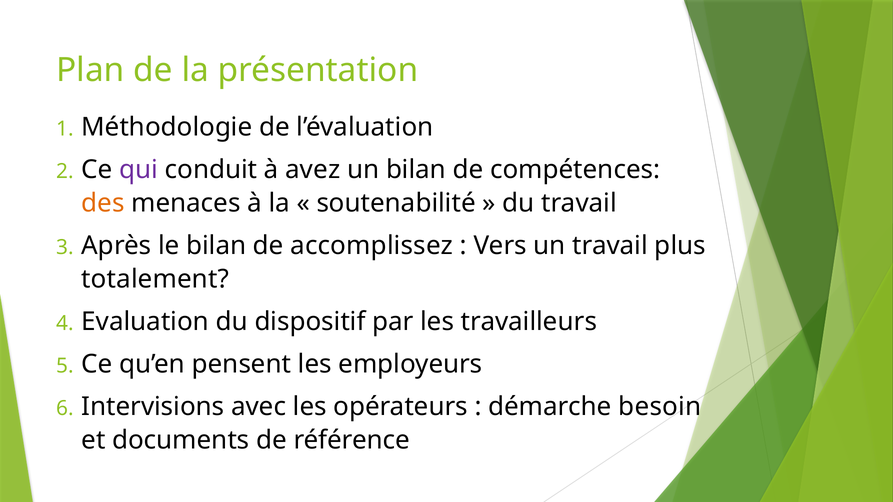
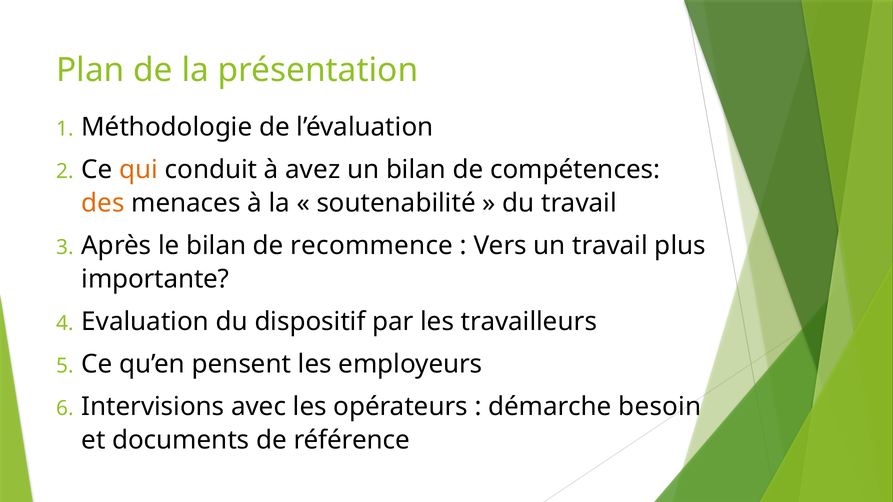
qui colour: purple -> orange
accomplissez: accomplissez -> recommence
totalement: totalement -> importante
